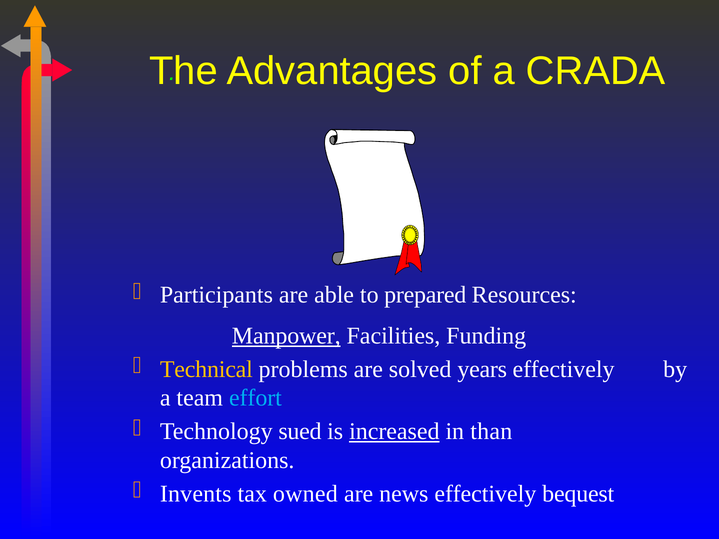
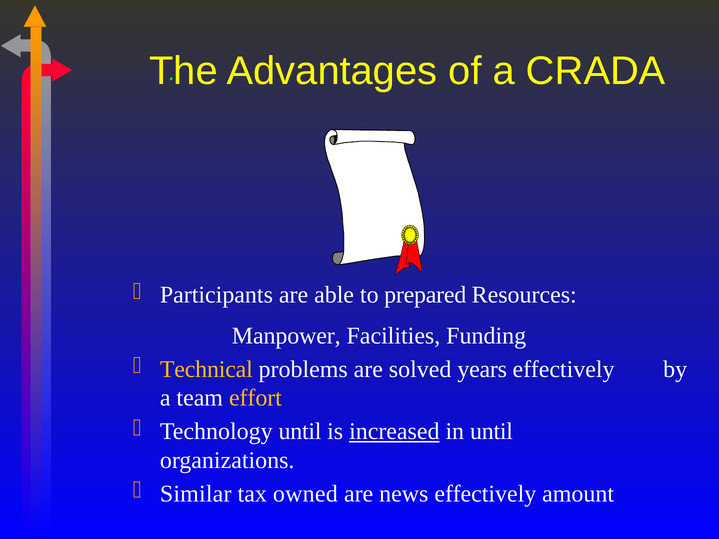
Manpower underline: present -> none
effort colour: light blue -> yellow
Technology sued: sued -> until
in than: than -> until
Invents: Invents -> Similar
bequest: bequest -> amount
